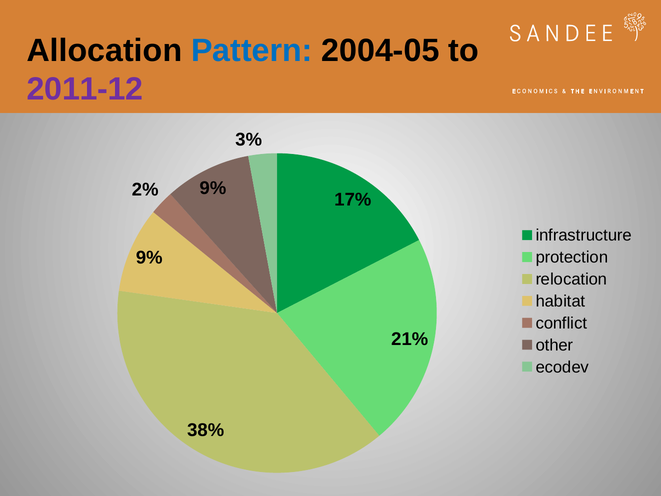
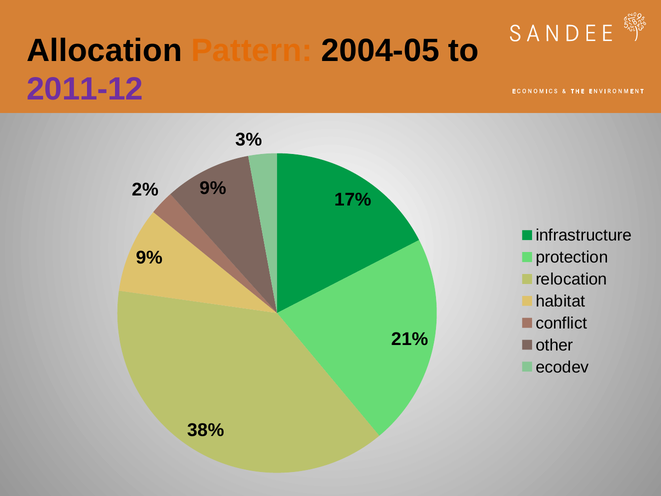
Pattern colour: blue -> orange
